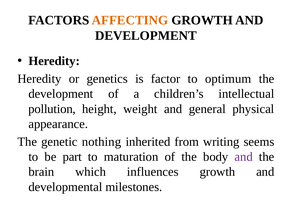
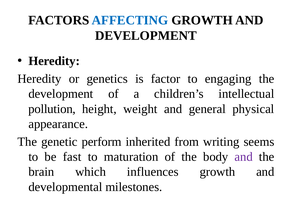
AFFECTING colour: orange -> blue
optimum: optimum -> engaging
nothing: nothing -> perform
part: part -> fast
